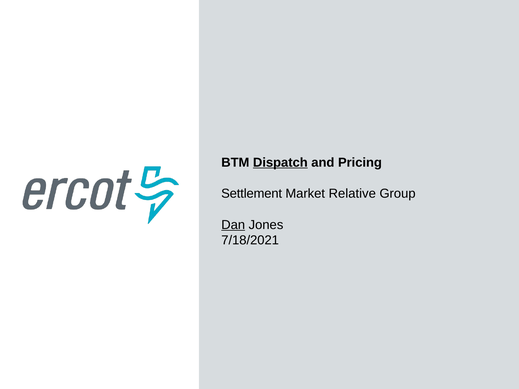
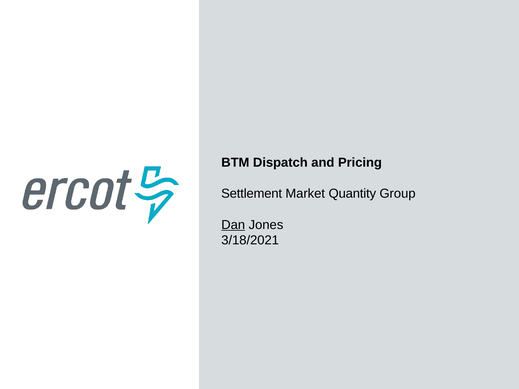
Dispatch underline: present -> none
Relative: Relative -> Quantity
7/18/2021: 7/18/2021 -> 3/18/2021
